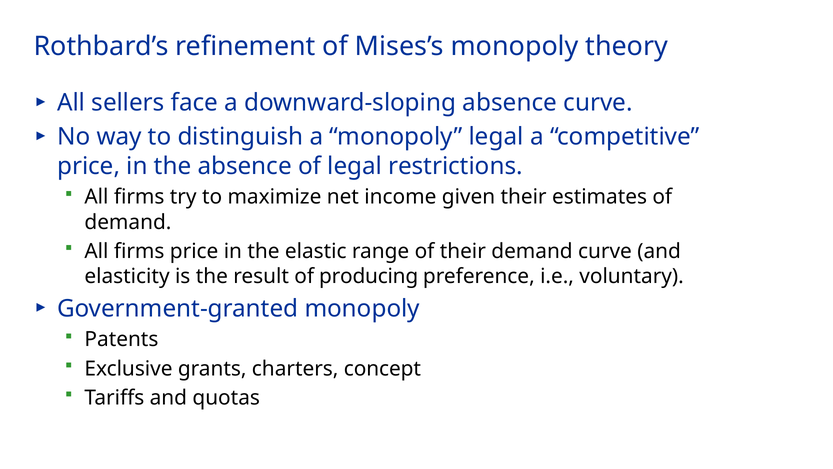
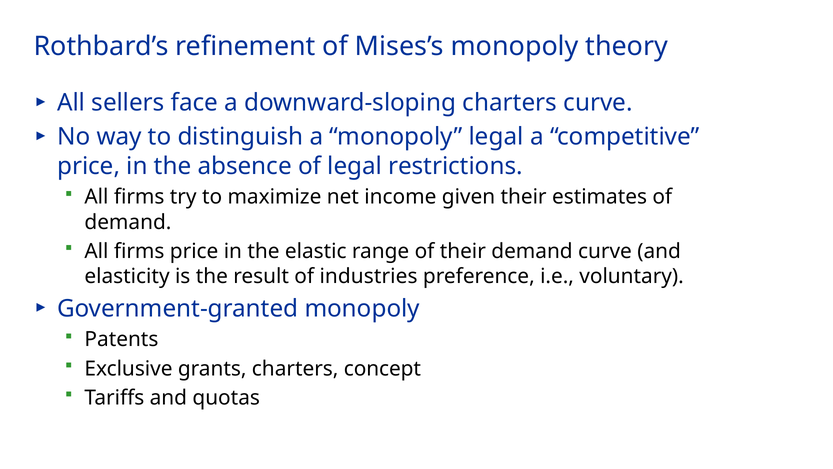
downward-sloping absence: absence -> charters
producing: producing -> industries
